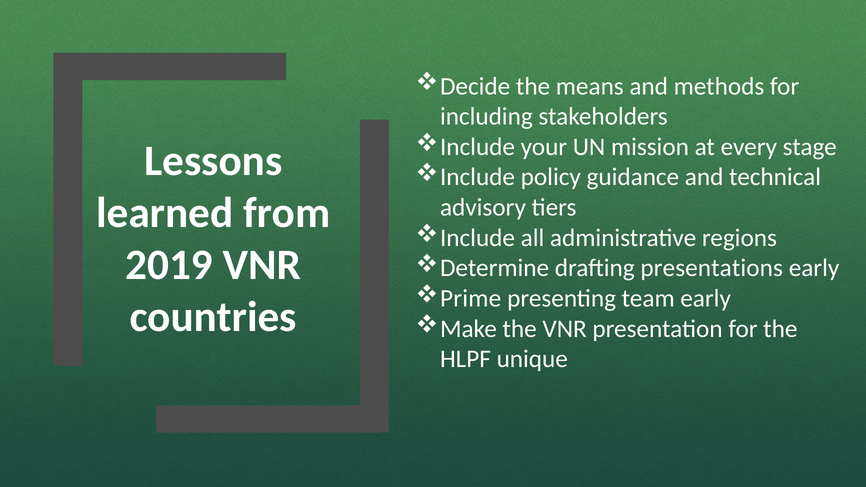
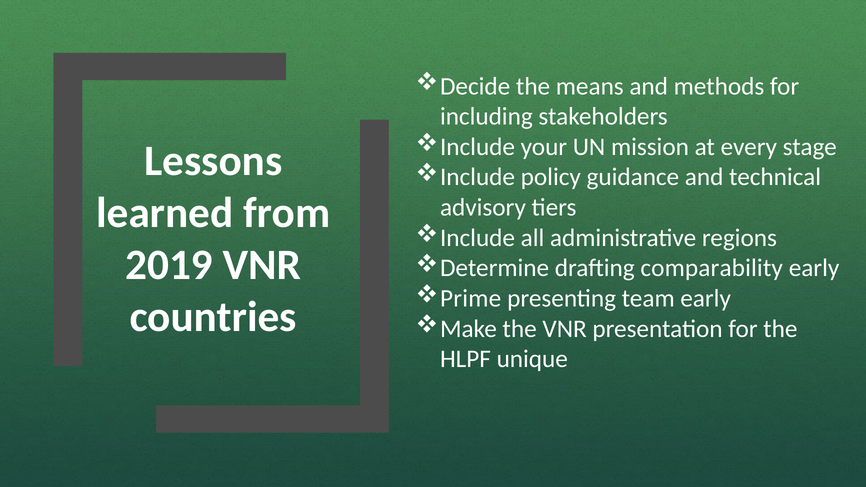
presentations: presentations -> comparability
